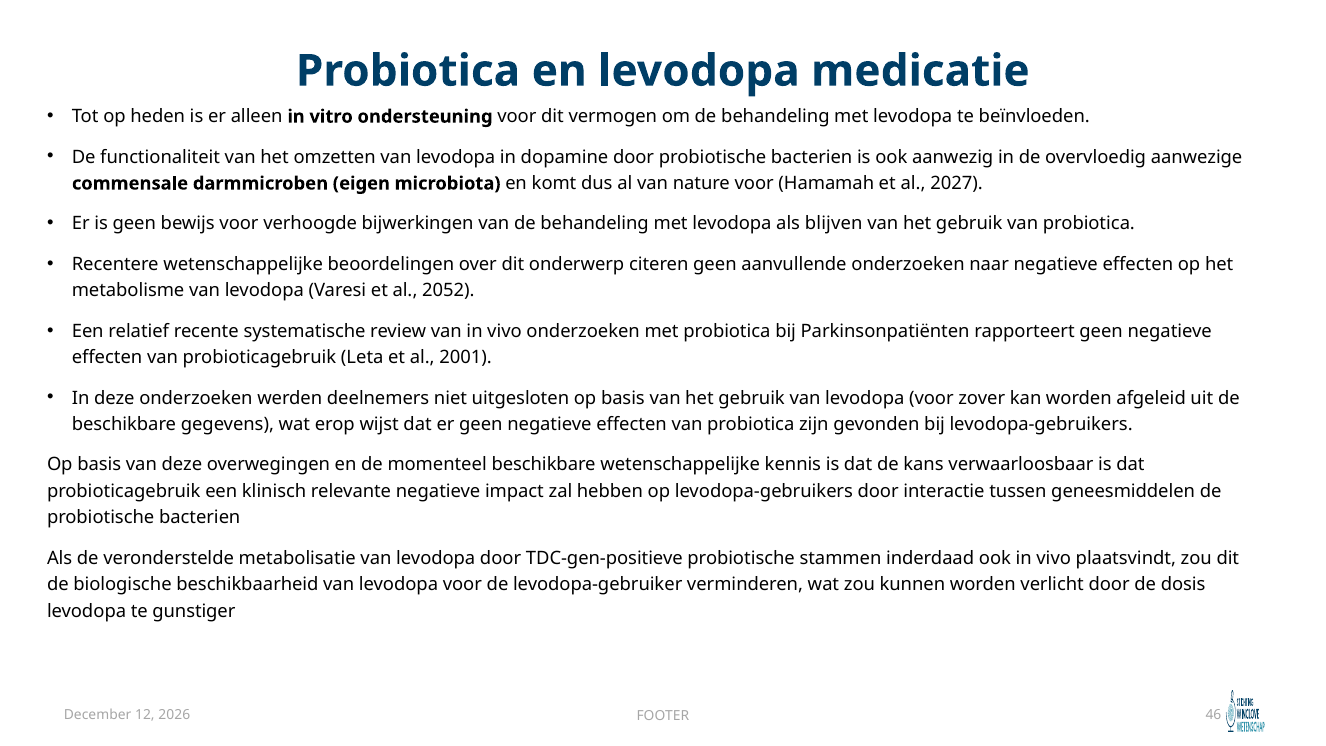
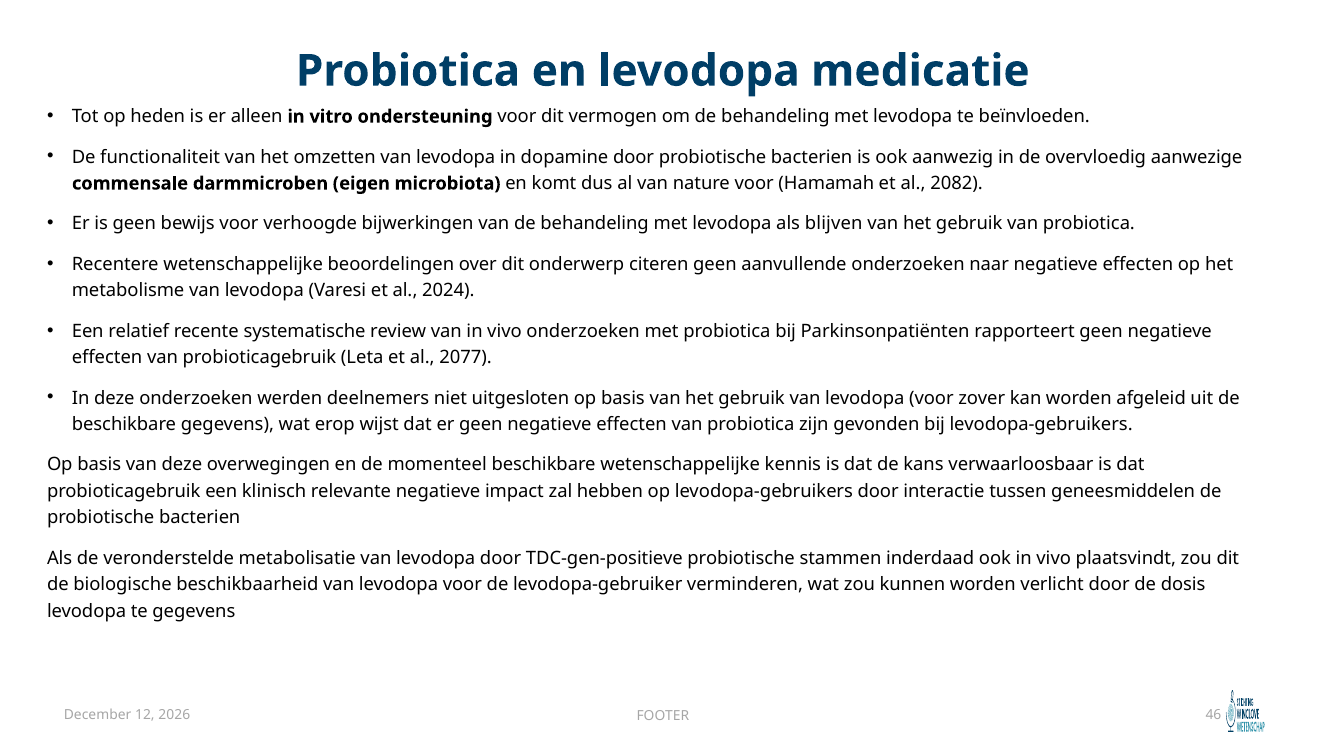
2027: 2027 -> 2082
2052: 2052 -> 2024
2001: 2001 -> 2077
te gunstiger: gunstiger -> gegevens
